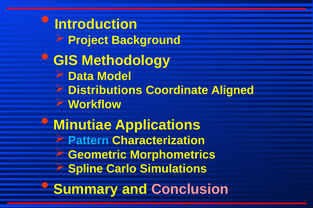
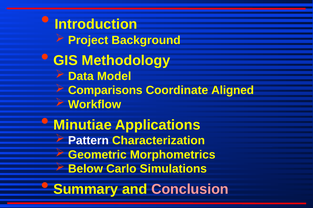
Distributions: Distributions -> Comparisons
Pattern colour: light blue -> white
Spline: Spline -> Below
